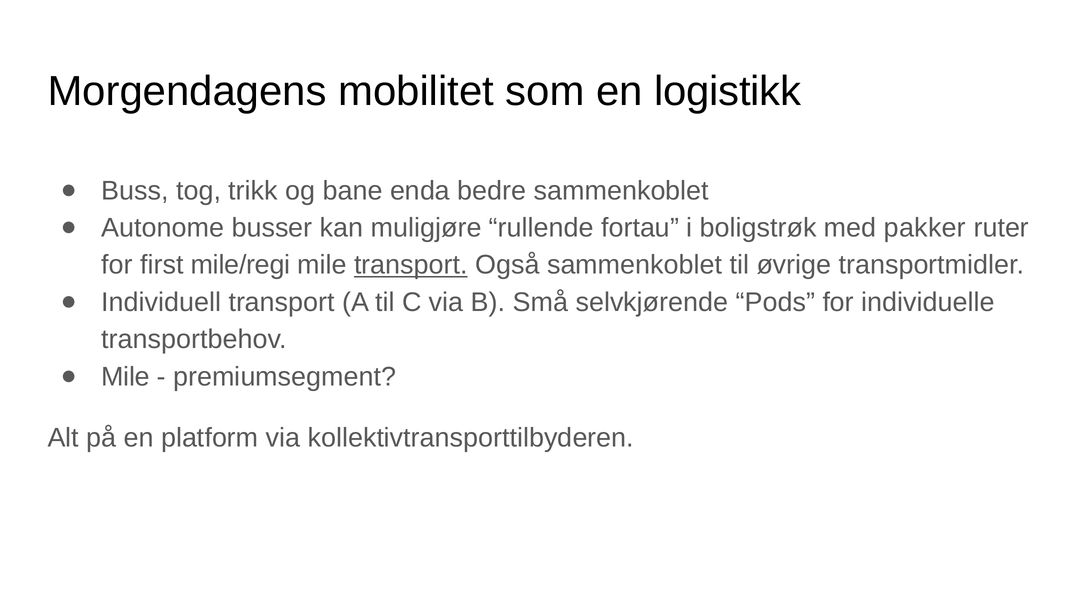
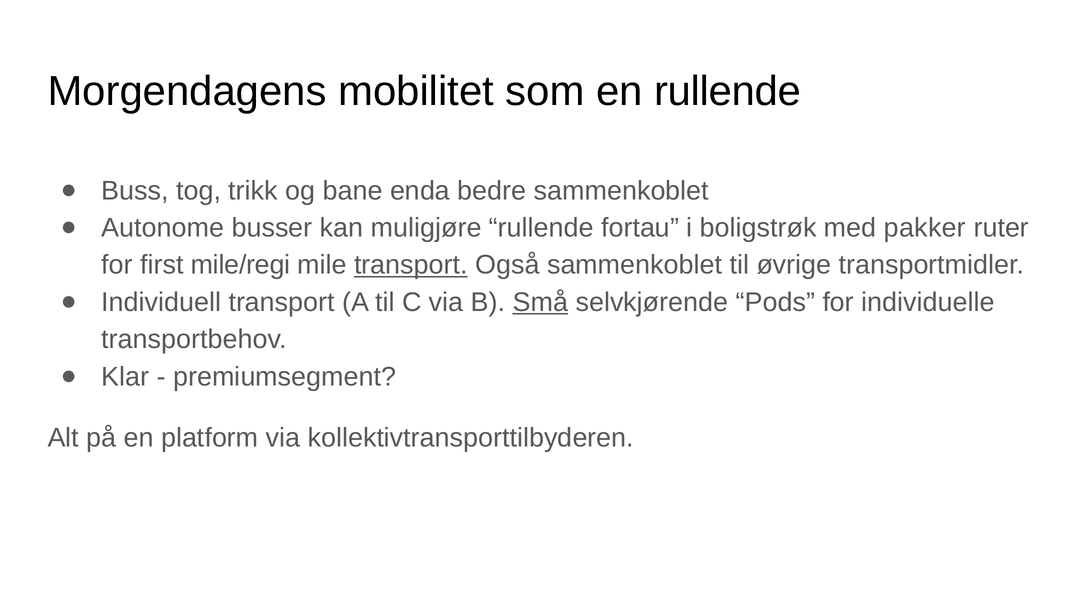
en logistikk: logistikk -> rullende
Små underline: none -> present
Mile at (125, 376): Mile -> Klar
